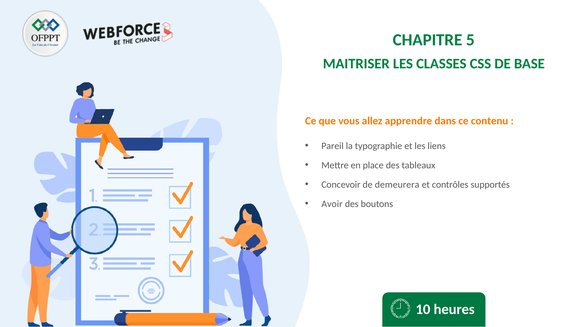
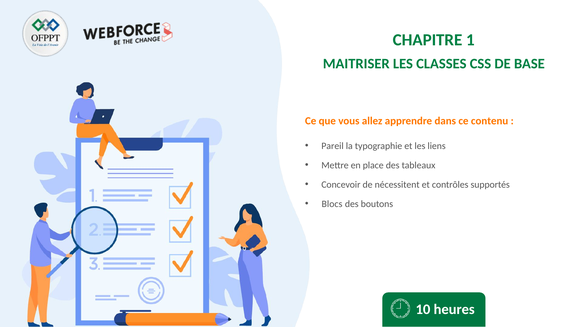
5: 5 -> 1
demeurera: demeurera -> nécessitent
Avoir: Avoir -> Blocs
